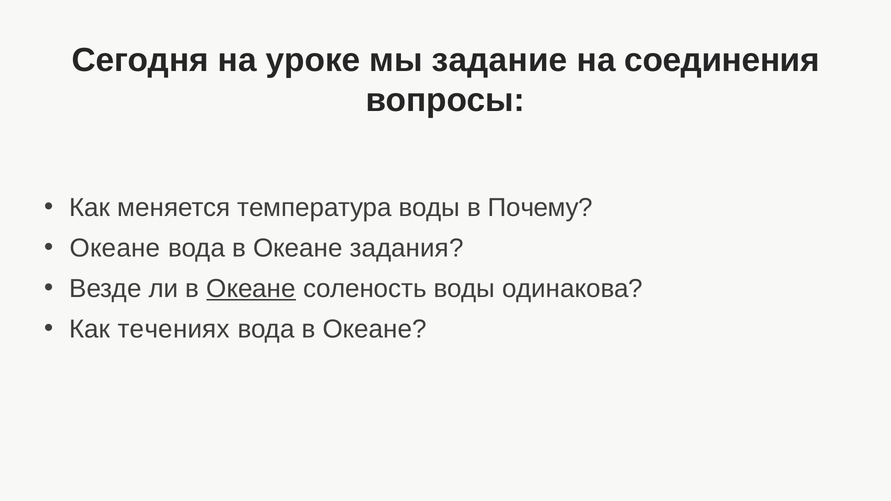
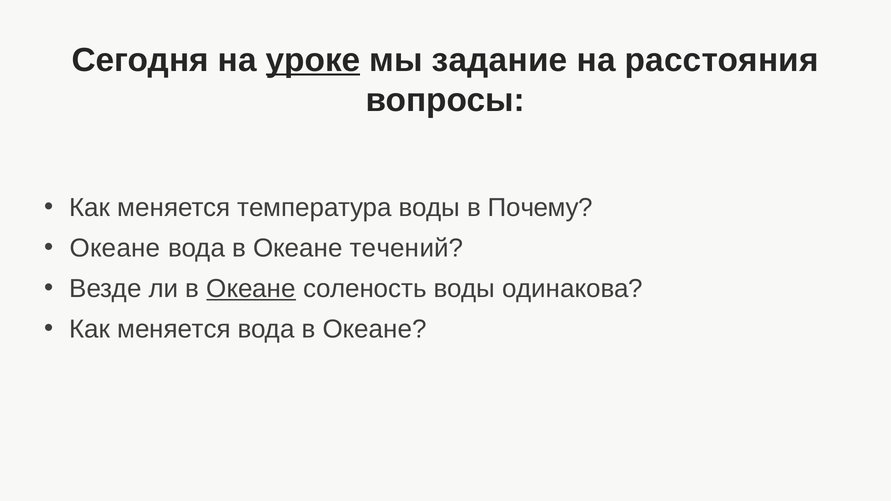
уроке underline: none -> present
соединения: соединения -> расстояния
задания: задания -> течений
течениях at (174, 329): течениях -> меняется
